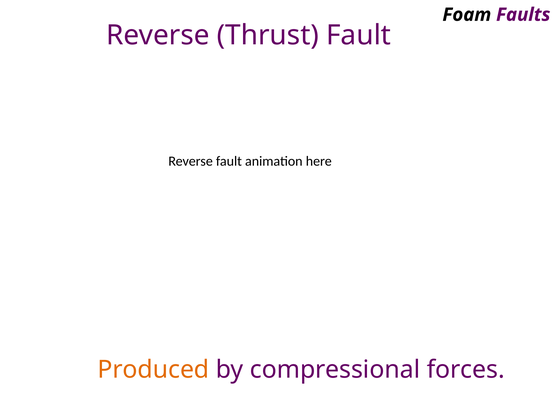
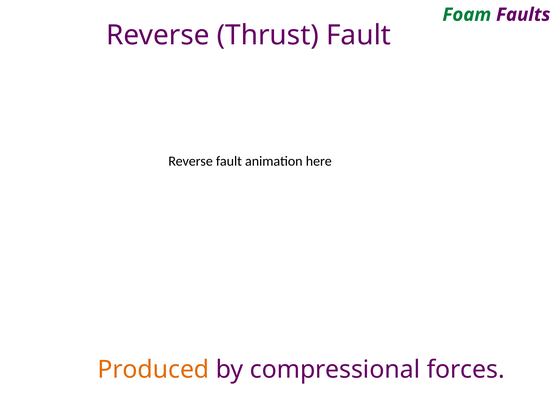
Foam colour: black -> green
